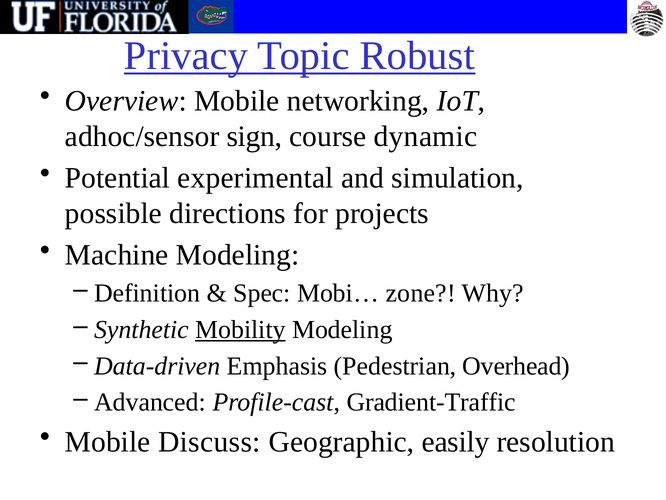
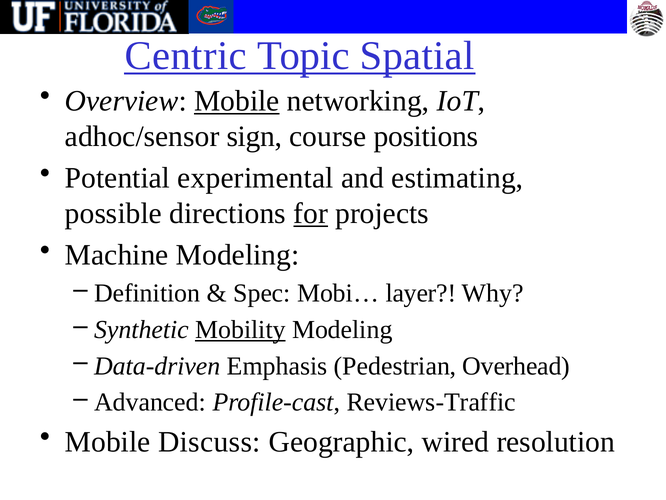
Privacy: Privacy -> Centric
Robust: Robust -> Spatial
Mobile at (237, 101) underline: none -> present
dynamic: dynamic -> positions
simulation: simulation -> estimating
for underline: none -> present
zone: zone -> layer
Gradient-Traffic: Gradient-Traffic -> Reviews-Traffic
easily: easily -> wired
